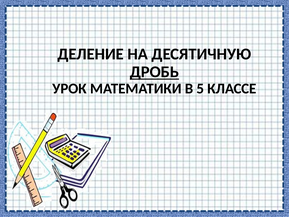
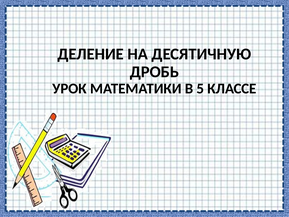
ДРОБЬ underline: present -> none
